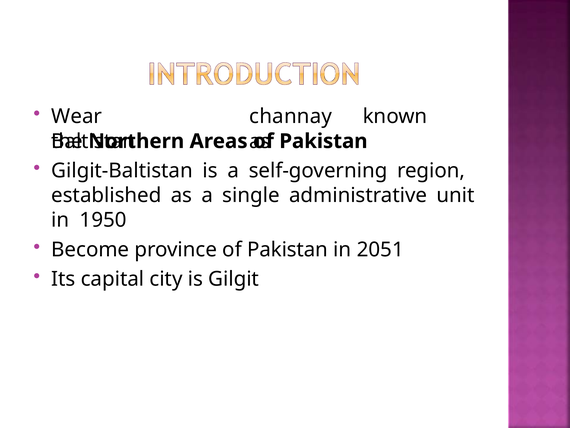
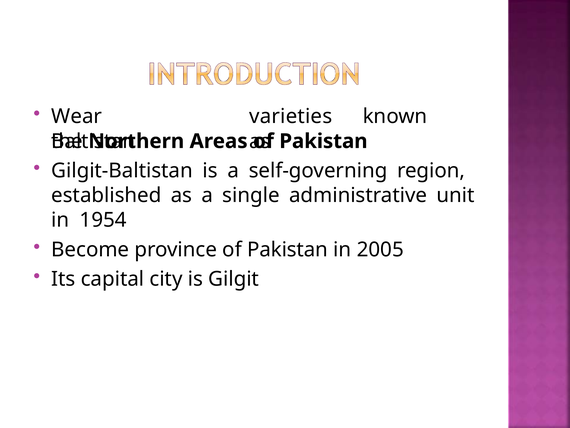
channay: channay -> varieties
1950: 1950 -> 1954
2051: 2051 -> 2005
